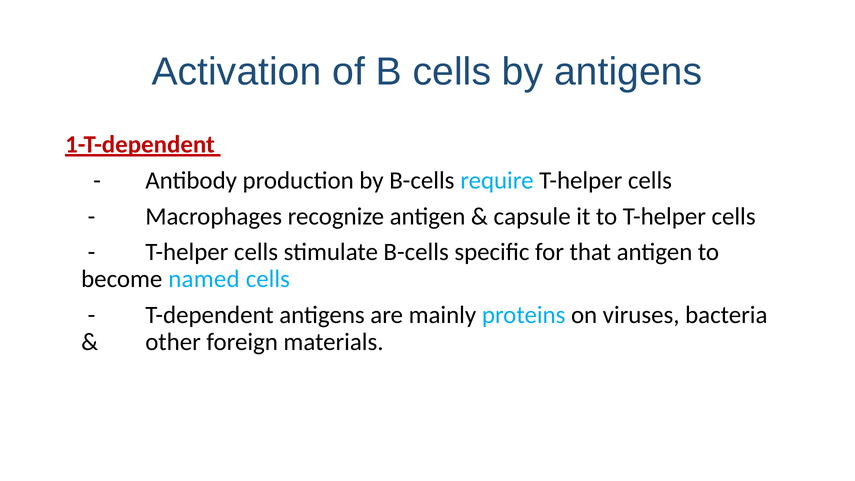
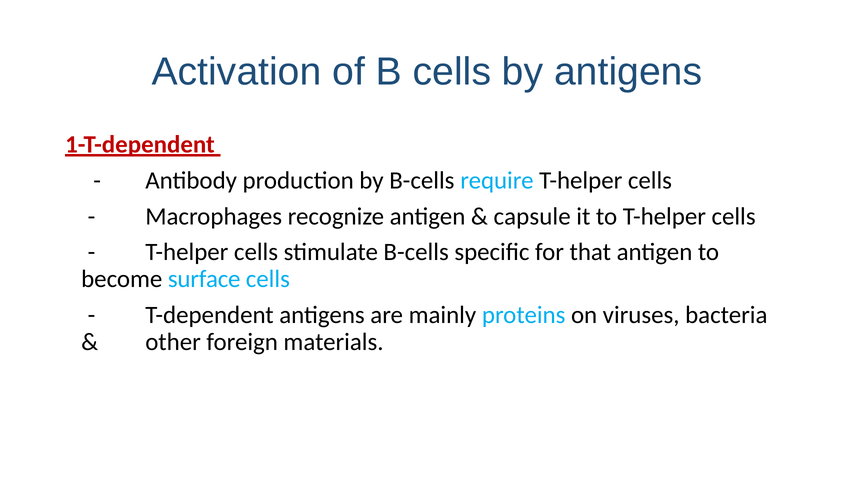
named: named -> surface
